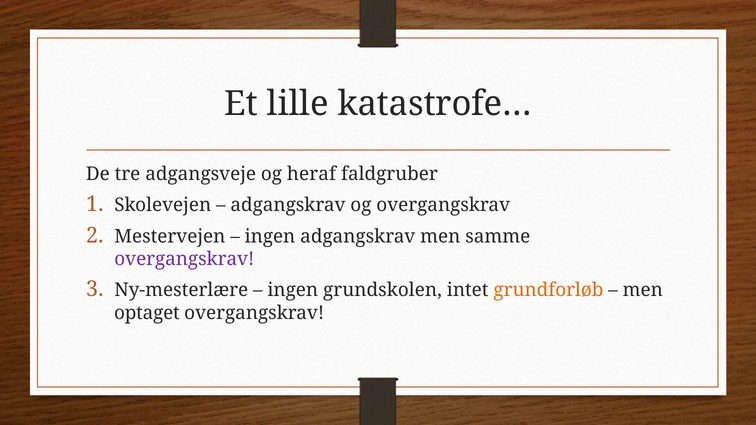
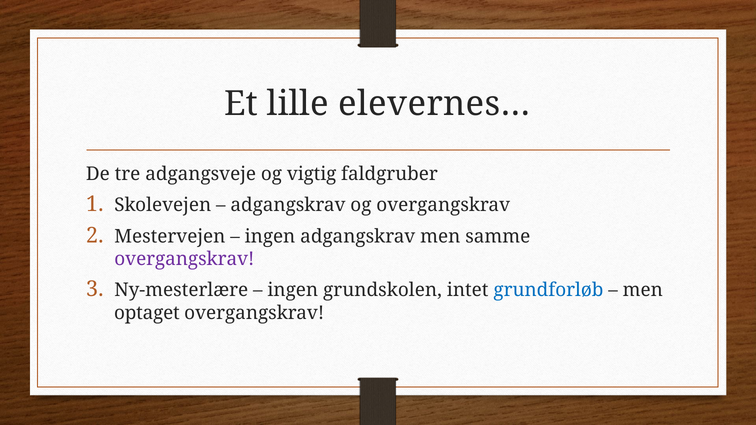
katastrofe…: katastrofe… -> elevernes…
heraf: heraf -> vigtig
grundforløb colour: orange -> blue
